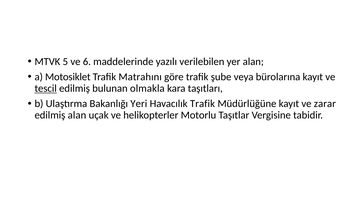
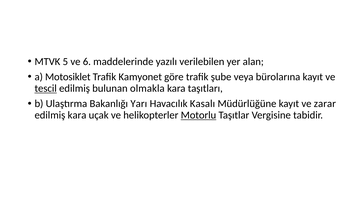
Matrahını: Matrahını -> Kamyonet
Yeri: Yeri -> Yarı
Havacılık Trafik: Trafik -> Kasalı
edilmiş alan: alan -> kara
Motorlu underline: none -> present
